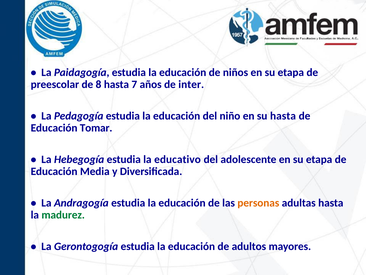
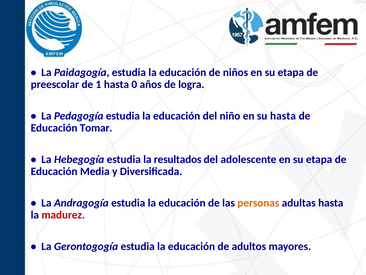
8: 8 -> 1
7: 7 -> 0
inter: inter -> logra
educativo: educativo -> resultados
madurez colour: green -> red
